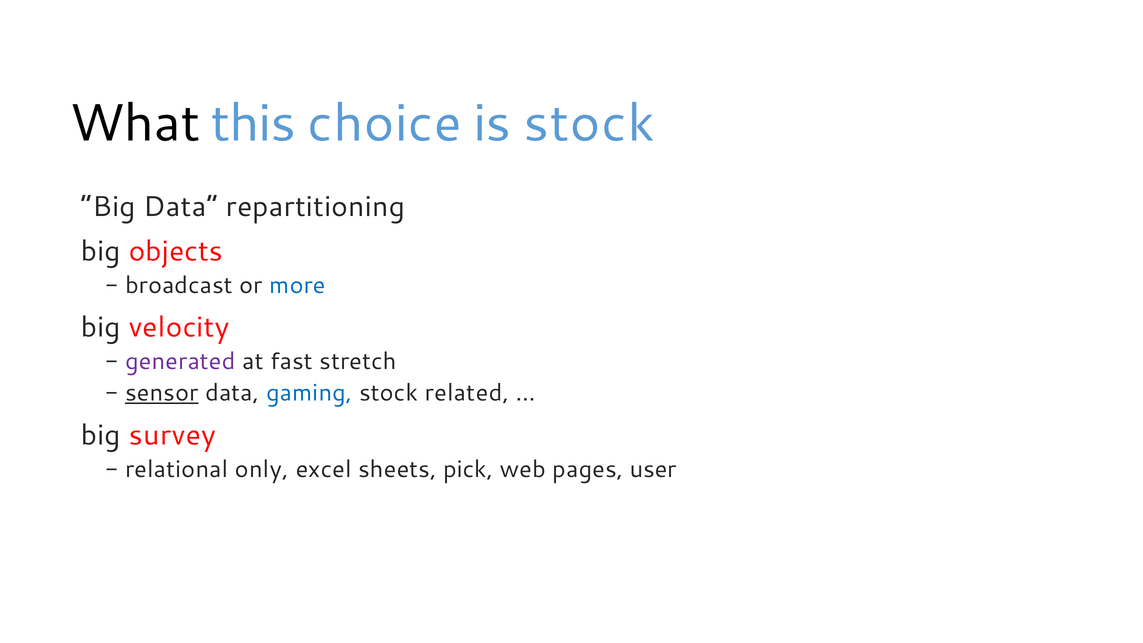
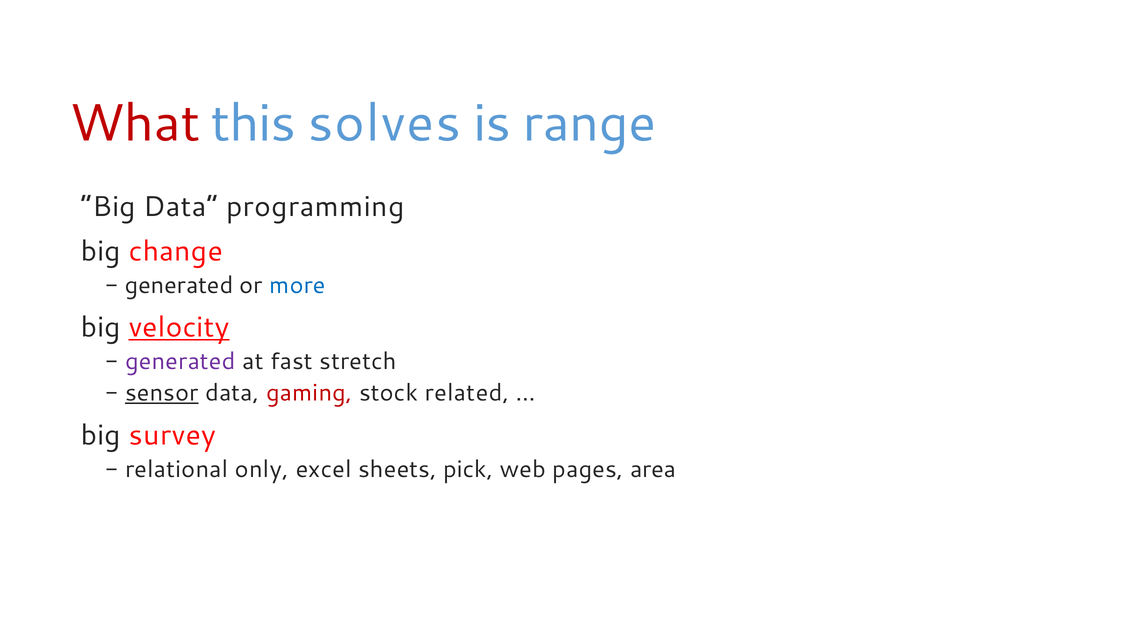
What colour: black -> red
choice: choice -> solves
is stock: stock -> range
repartitioning: repartitioning -> programming
objects: objects -> change
broadcast at (179, 285): broadcast -> generated
velocity underline: none -> present
gaming colour: blue -> red
user: user -> area
